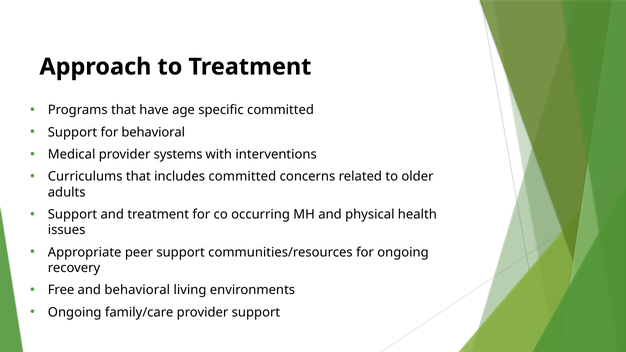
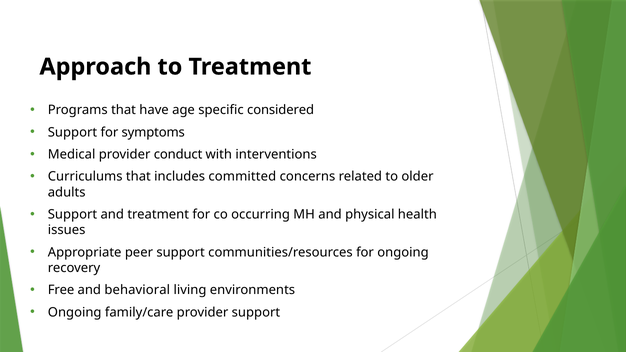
specific committed: committed -> considered
for behavioral: behavioral -> symptoms
systems: systems -> conduct
